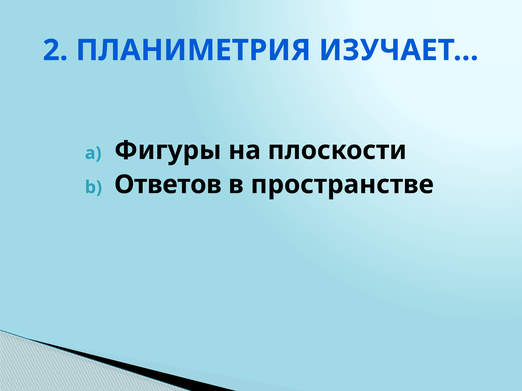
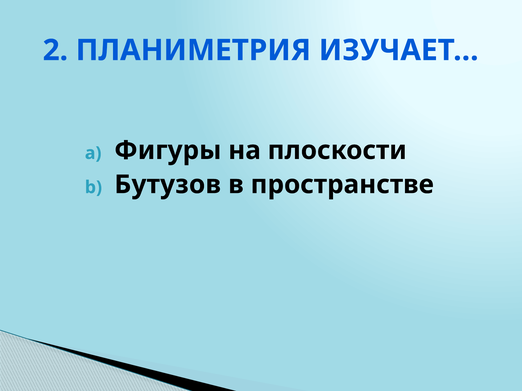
Ответов: Ответов -> Бутузов
